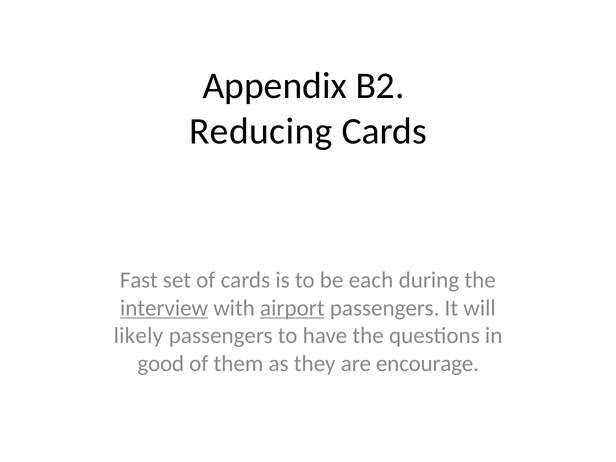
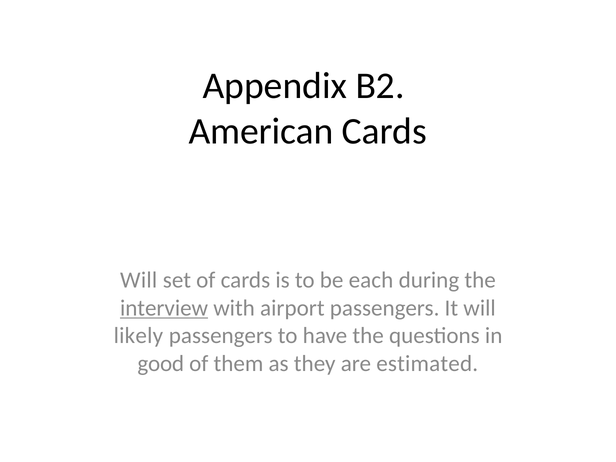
Reducing: Reducing -> American
Fast at (139, 280): Fast -> Will
airport underline: present -> none
encourage: encourage -> estimated
